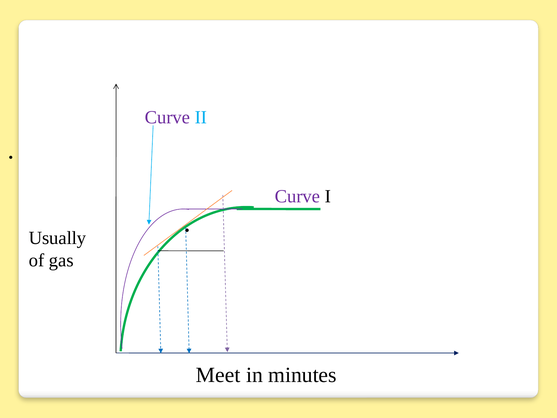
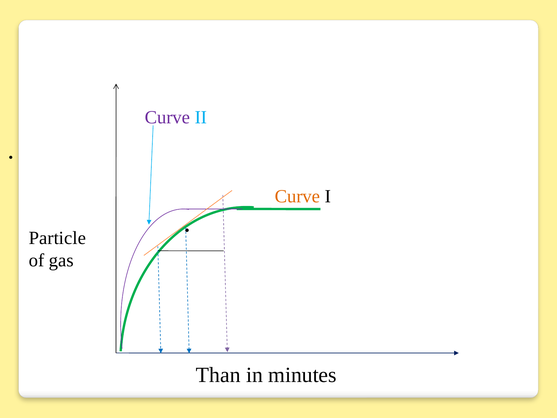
Curve at (297, 196) colour: purple -> orange
Usually: Usually -> Particle
Meet: Meet -> Than
